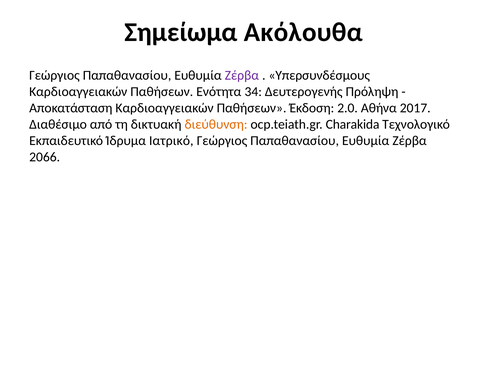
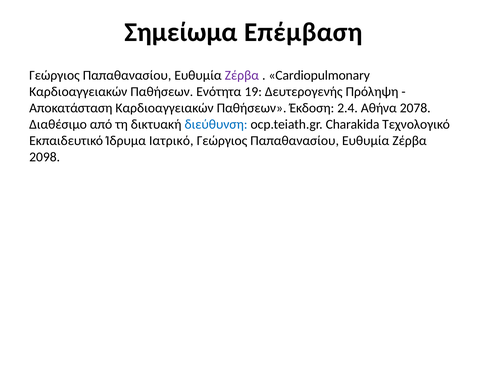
Ακόλουθα: Ακόλουθα -> Επέμβαση
Υπερσυνδέσμους: Υπερσυνδέσμους -> Cardiopulmonary
34: 34 -> 19
2.0: 2.0 -> 2.4
2017: 2017 -> 2078
διεύθυνση colour: orange -> blue
2066: 2066 -> 2098
